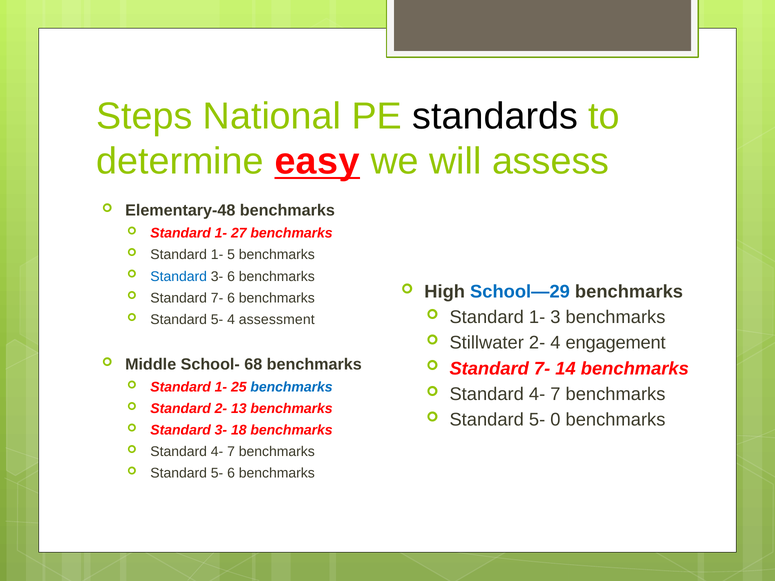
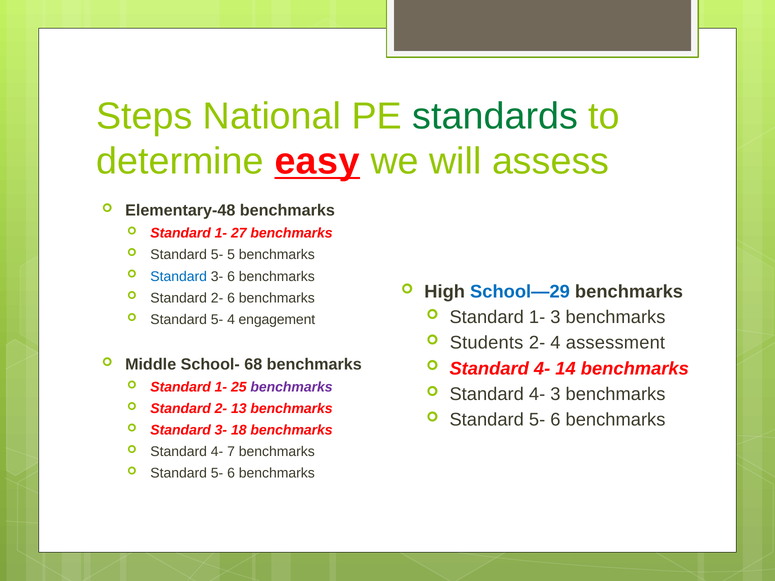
standards colour: black -> green
1- at (217, 255): 1- -> 5-
7- at (217, 298): 7- -> 2-
assessment: assessment -> engagement
Stillwater: Stillwater -> Students
engagement: engagement -> assessment
7- at (542, 369): 7- -> 4-
benchmarks at (292, 387) colour: blue -> purple
7 at (555, 394): 7 -> 3
0 at (555, 420): 0 -> 6
